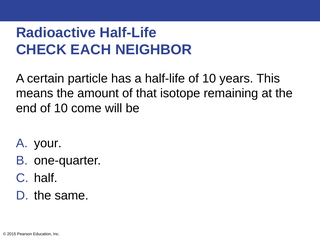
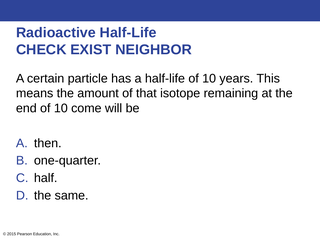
EACH: EACH -> EXIST
your: your -> then
